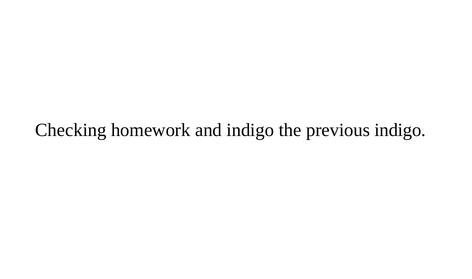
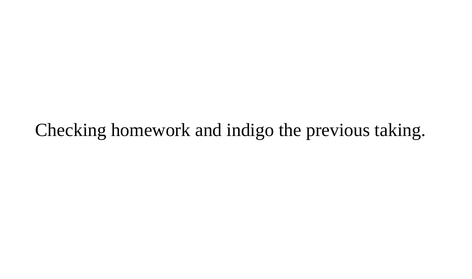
previous indigo: indigo -> taking
